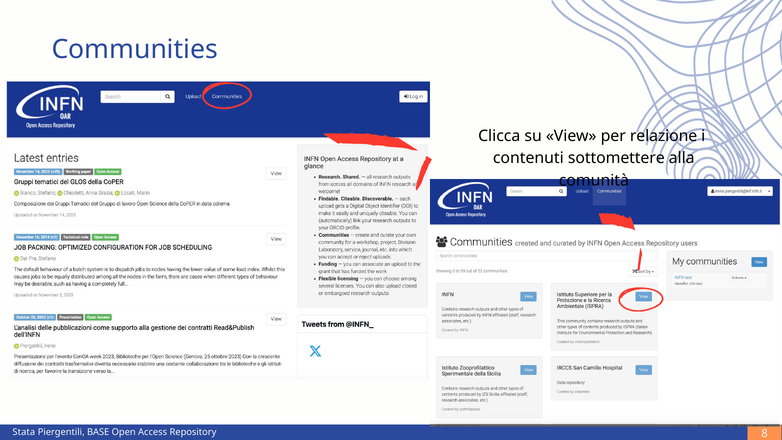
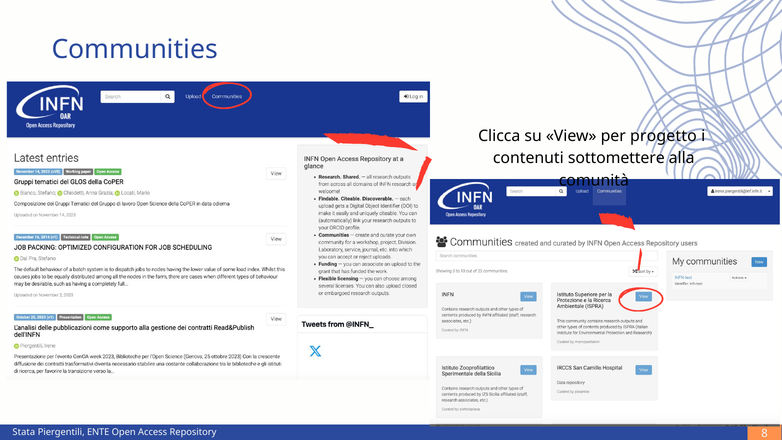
relazione: relazione -> progetto
BASE: BASE -> ENTE
